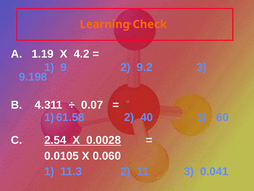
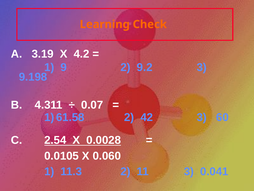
1.19: 1.19 -> 3.19
40: 40 -> 42
